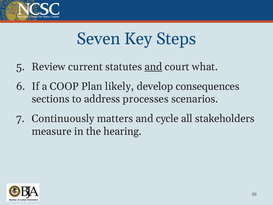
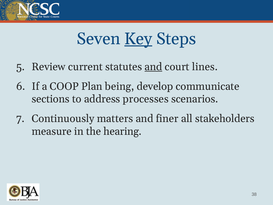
Key underline: none -> present
what: what -> lines
likely: likely -> being
consequences: consequences -> communicate
cycle: cycle -> finer
